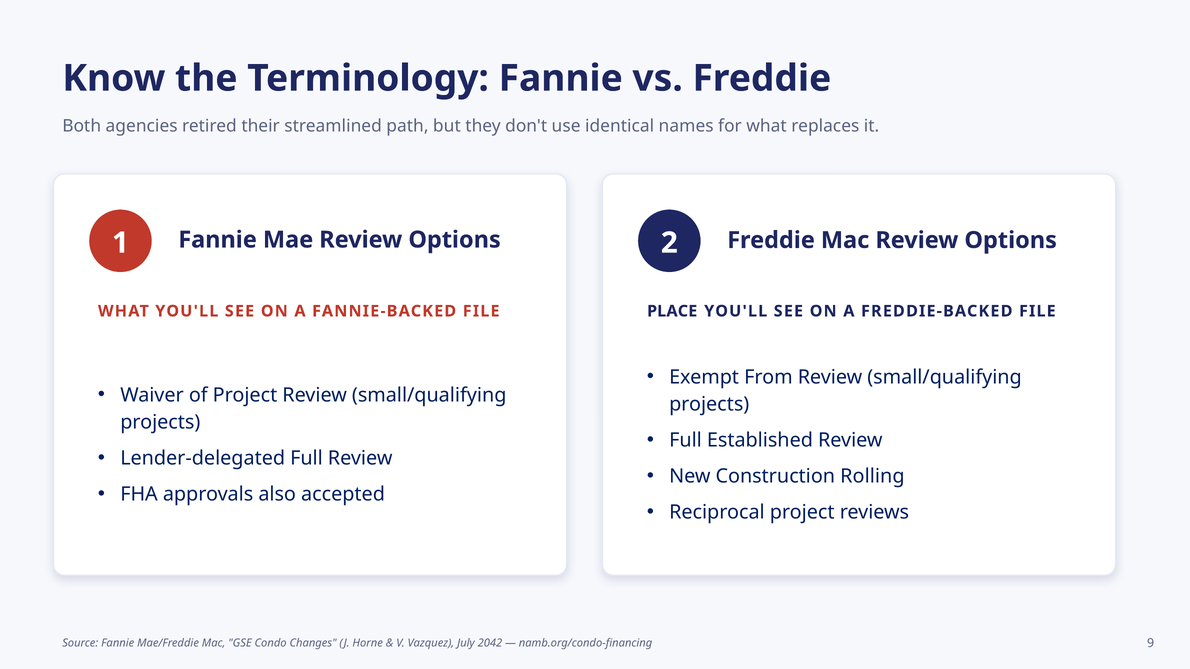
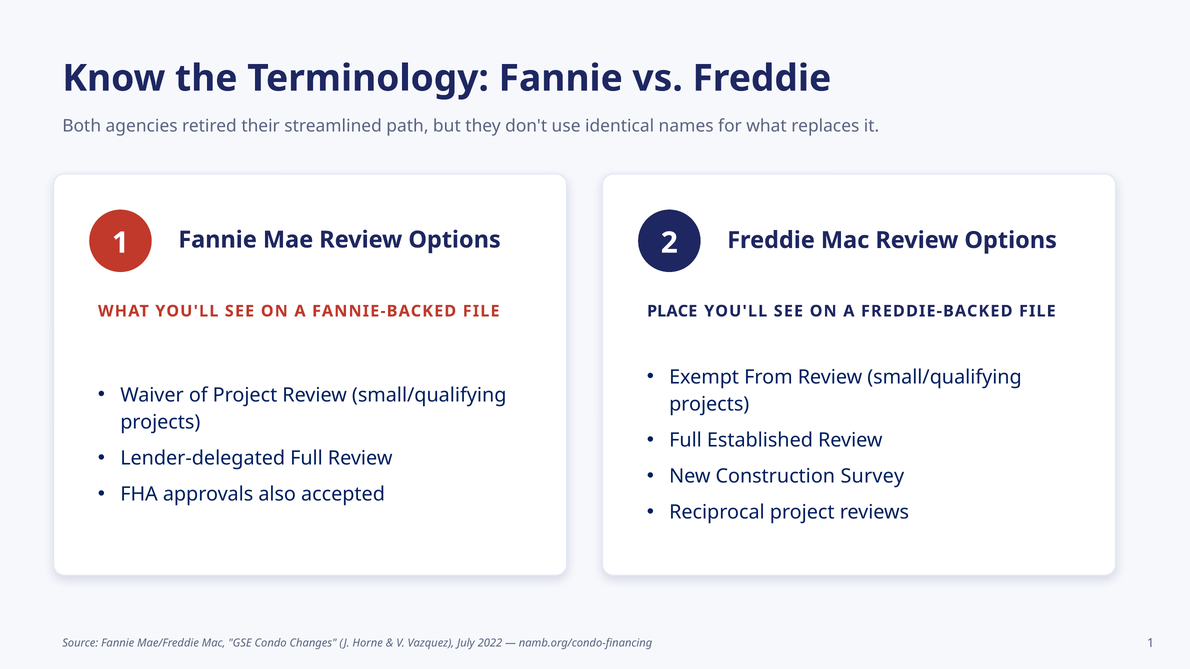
Rolling: Rolling -> Survey
2042: 2042 -> 2022
namb.org/condo-financing 9: 9 -> 1
